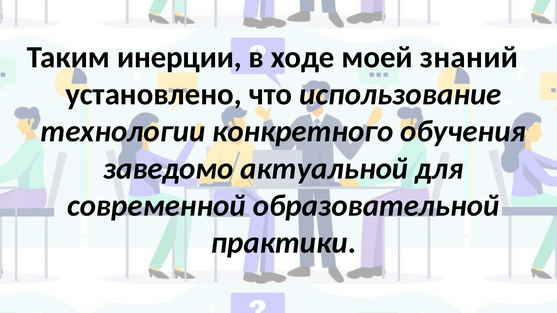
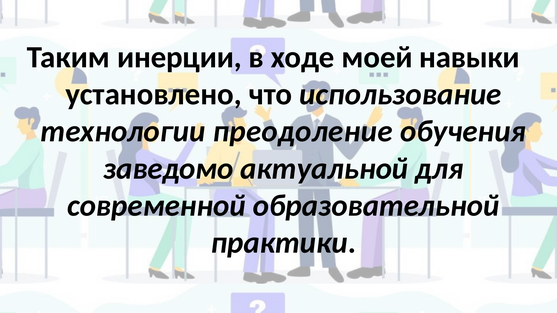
знаний: знаний -> навыки
конкретного: конкретного -> преодоление
